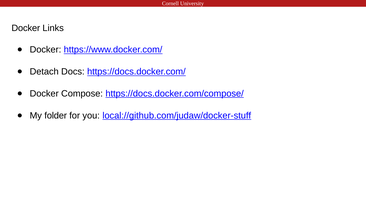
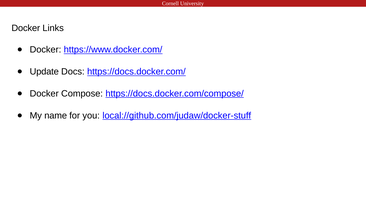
Detach: Detach -> Update
folder: folder -> name
